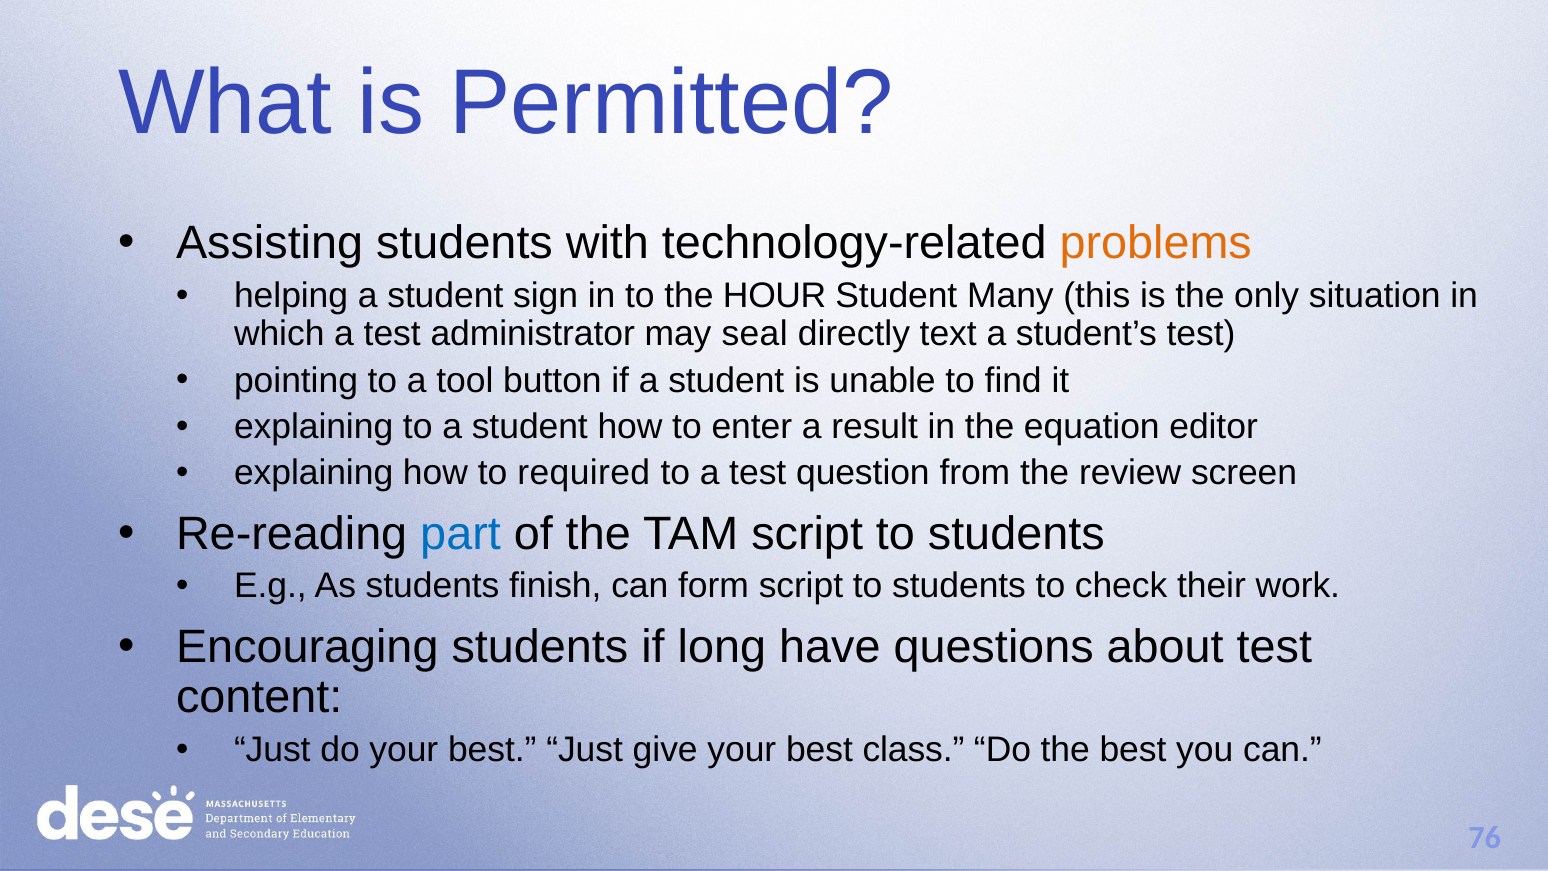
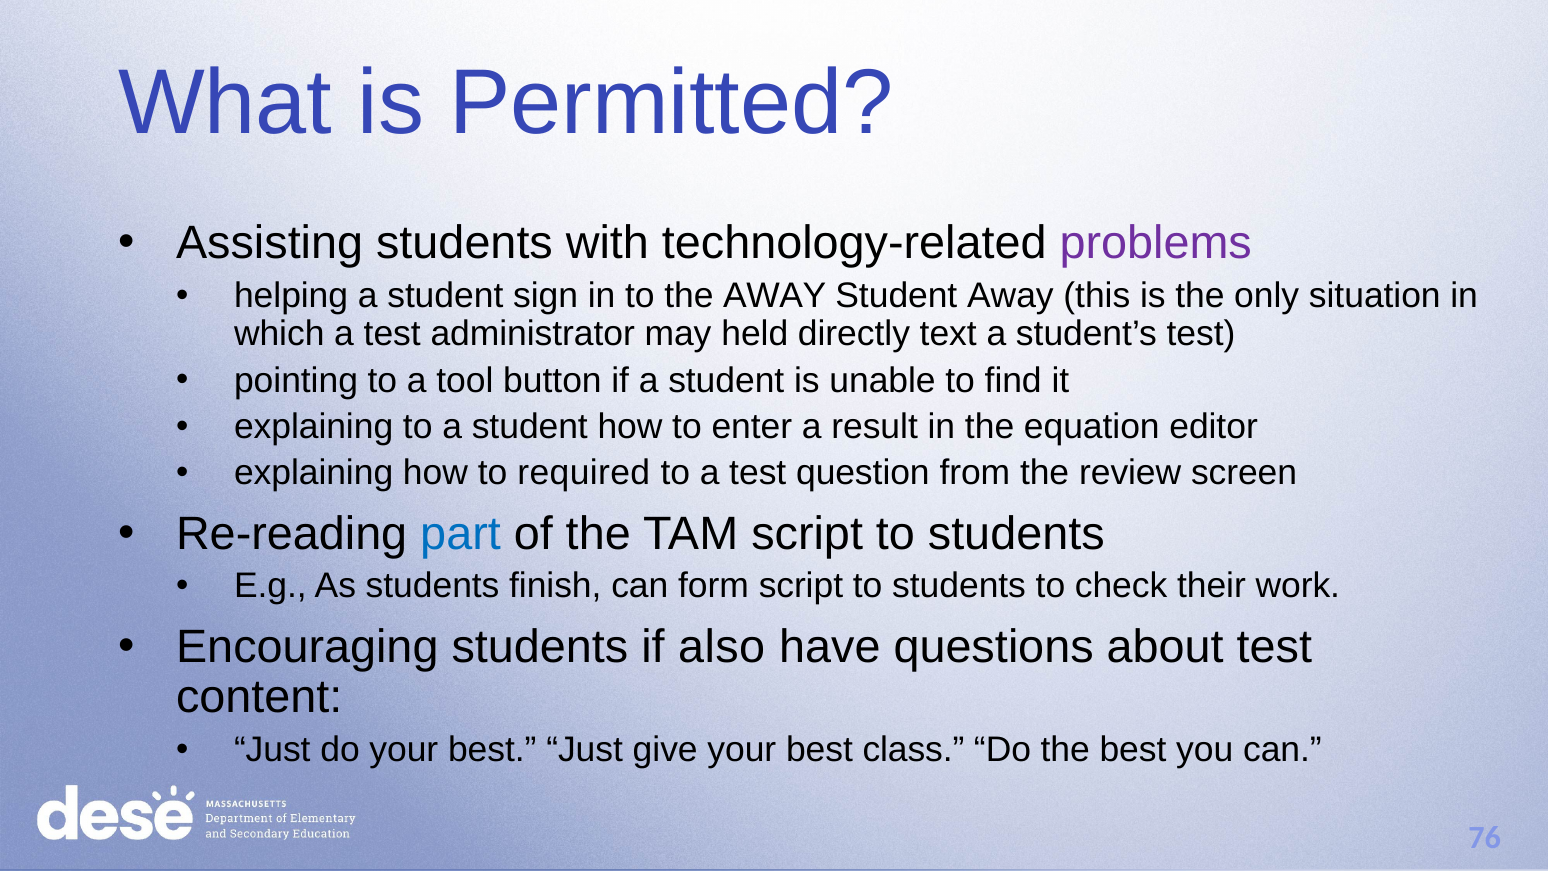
problems colour: orange -> purple
the HOUR: HOUR -> AWAY
Student Many: Many -> Away
seal: seal -> held
long: long -> also
